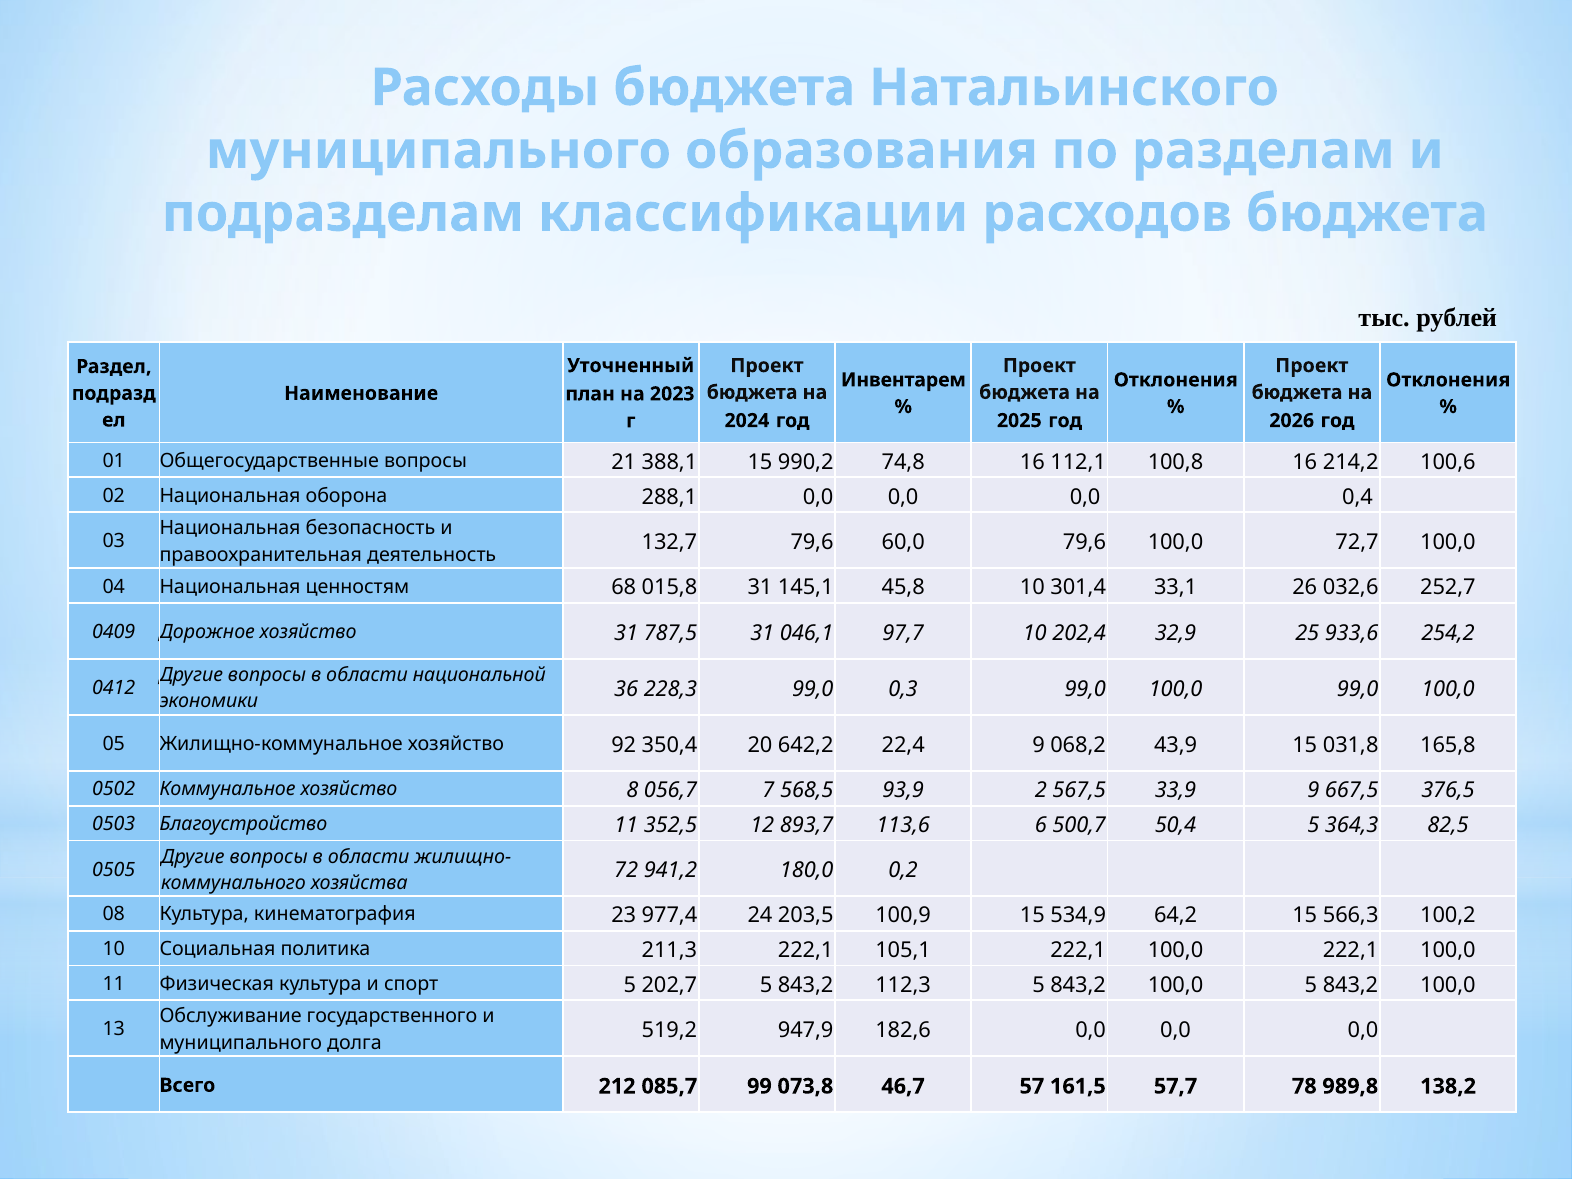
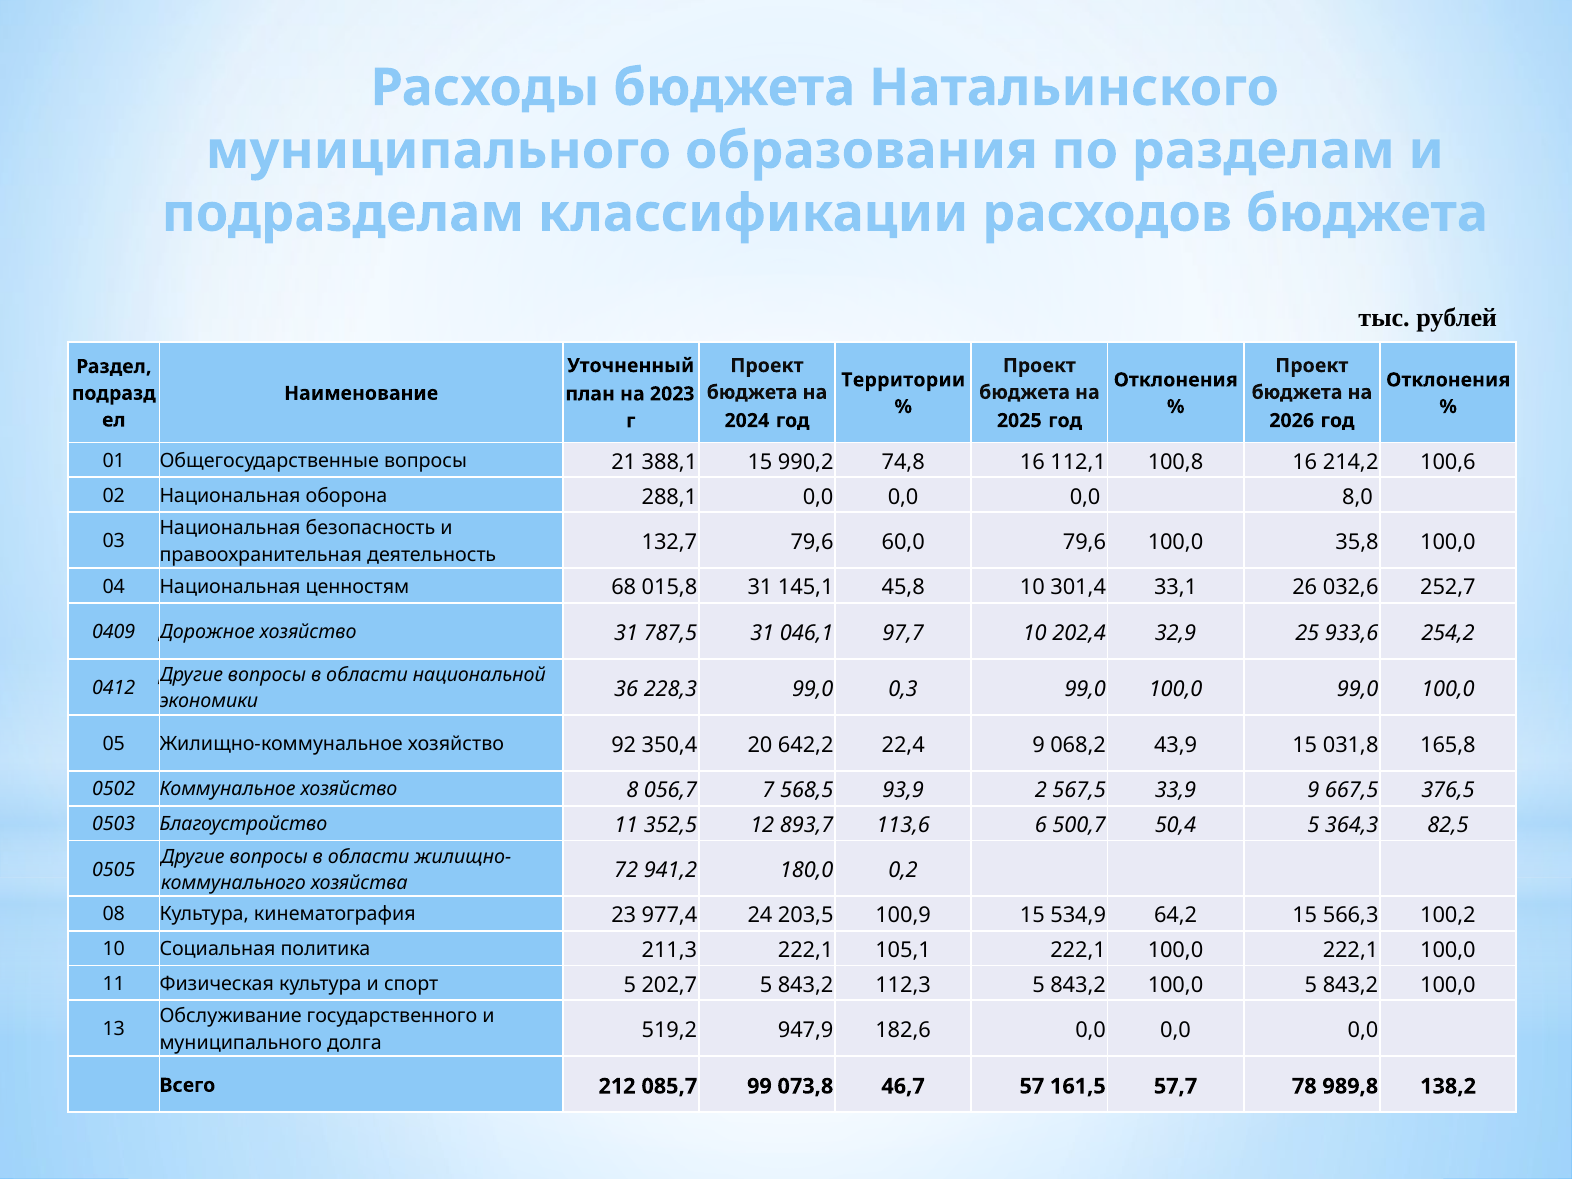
Инвентарем: Инвентарем -> Территории
0,4: 0,4 -> 8,0
72,7: 72,7 -> 35,8
